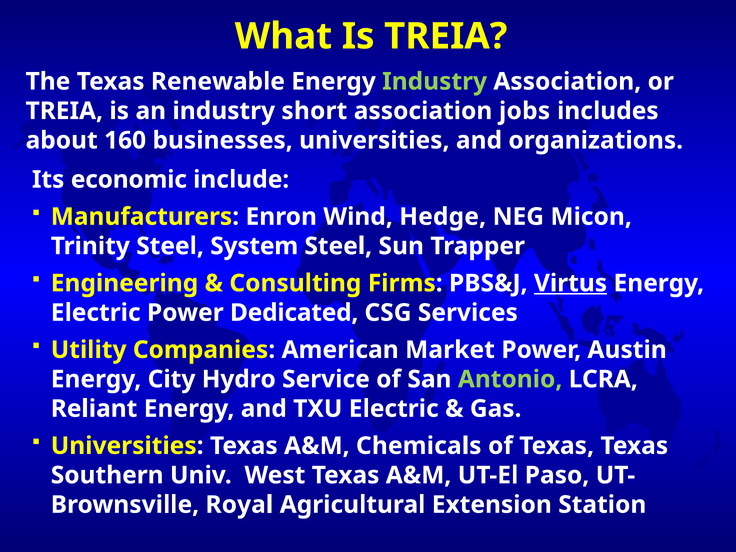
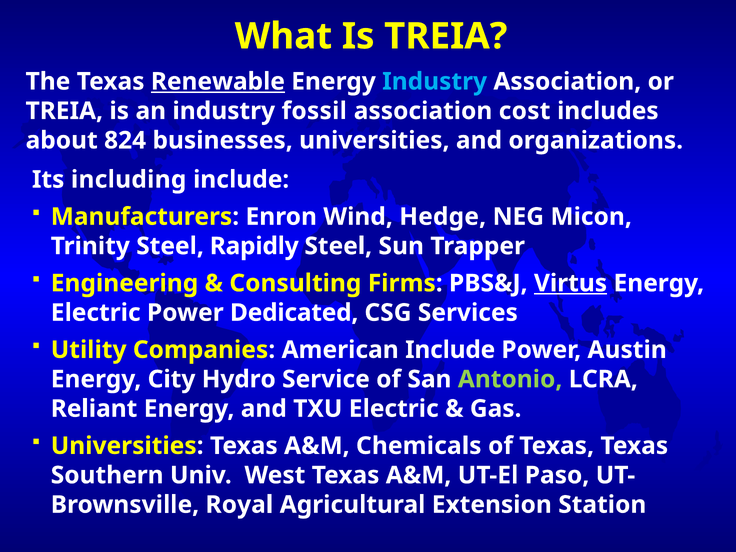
Renewable underline: none -> present
Industry at (435, 82) colour: light green -> light blue
short: short -> fossil
jobs: jobs -> cost
160: 160 -> 824
economic: economic -> including
System: System -> Rapidly
American Market: Market -> Include
